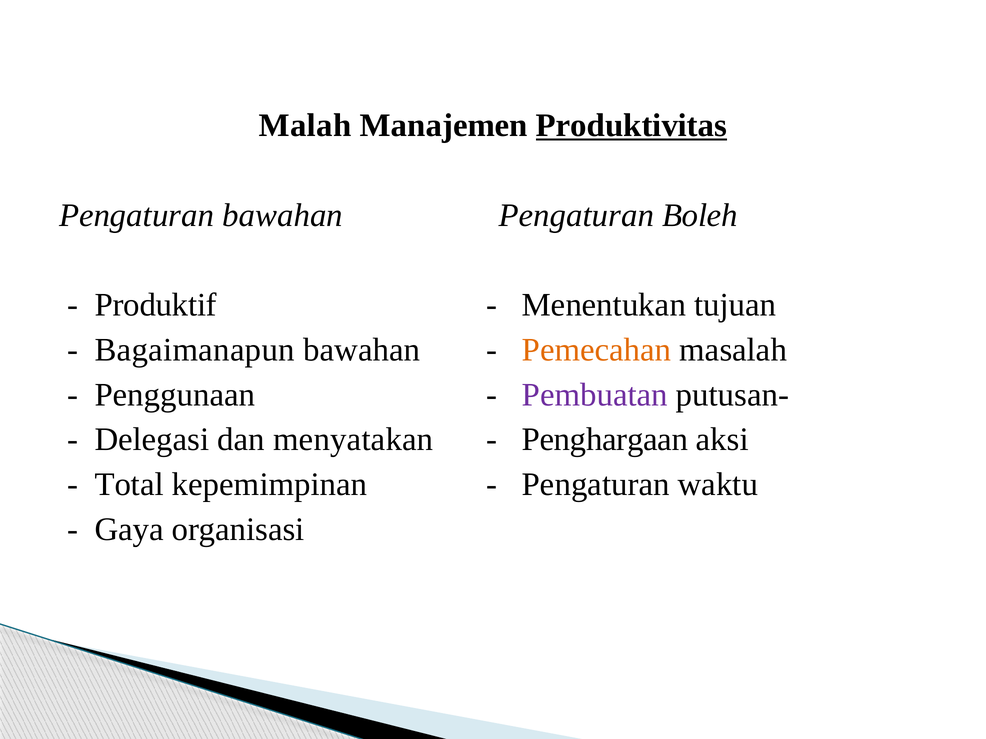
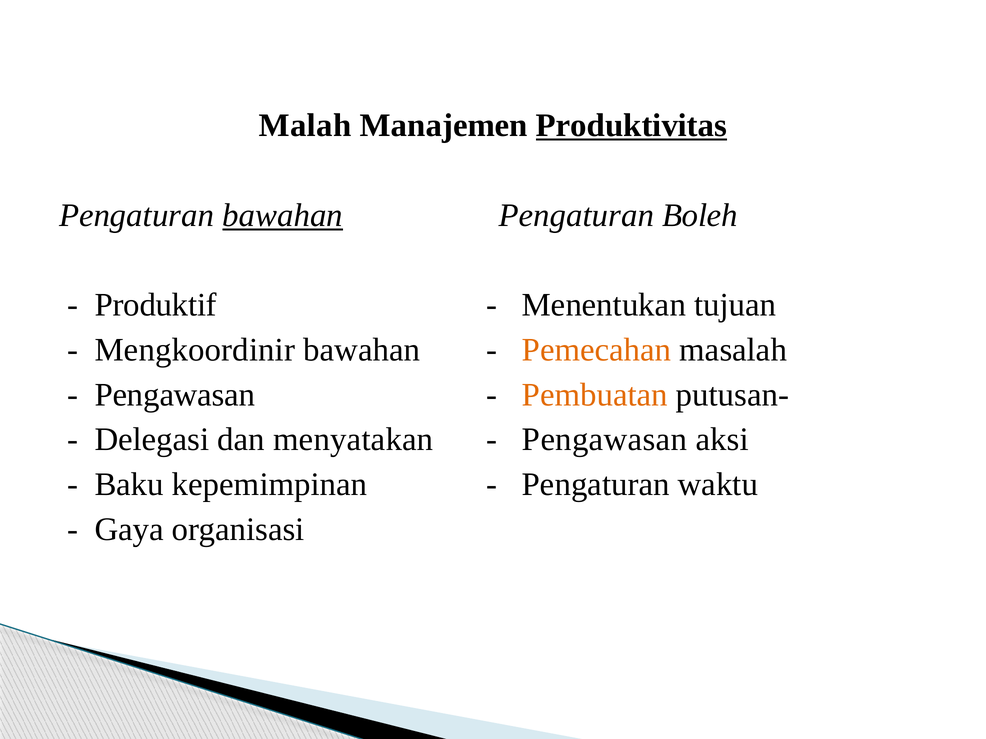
bawahan at (283, 215) underline: none -> present
Bagaimanapun: Bagaimanapun -> Mengkoordinir
Penggunaan at (175, 395): Penggunaan -> Pengawasan
Pembuatan colour: purple -> orange
Penghargaan at (605, 440): Penghargaan -> Pengawasan
Total: Total -> Baku
